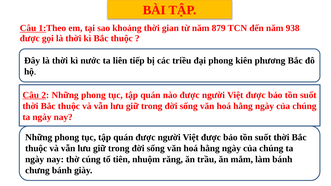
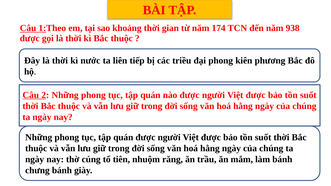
879: 879 -> 174
